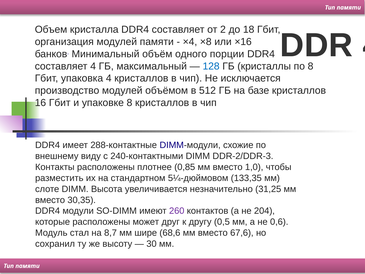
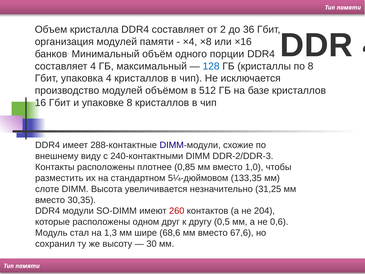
18: 18 -> 36
260 colour: purple -> red
может: может -> одном
8,7: 8,7 -> 1,3
